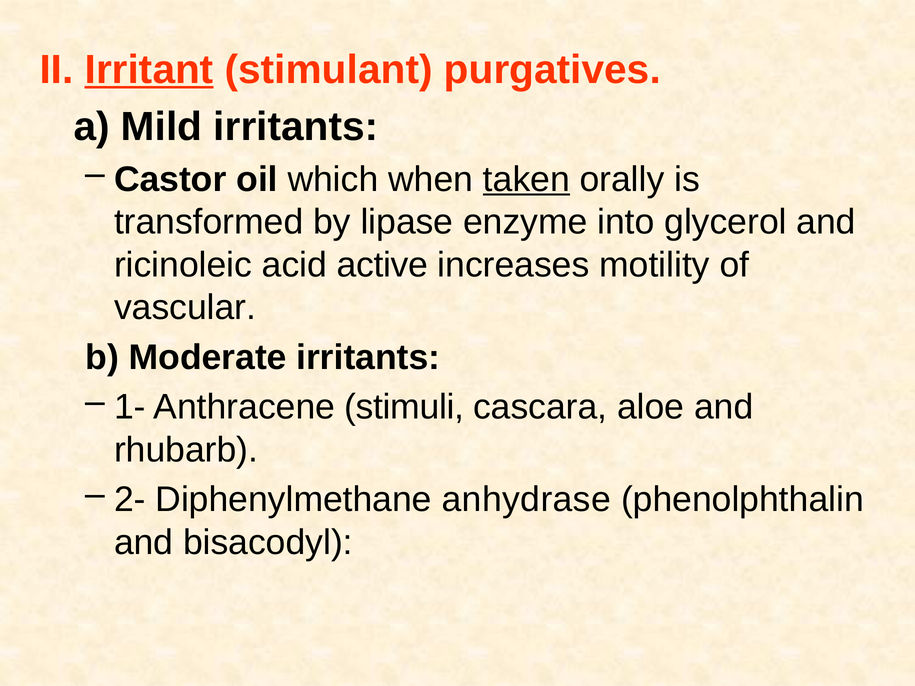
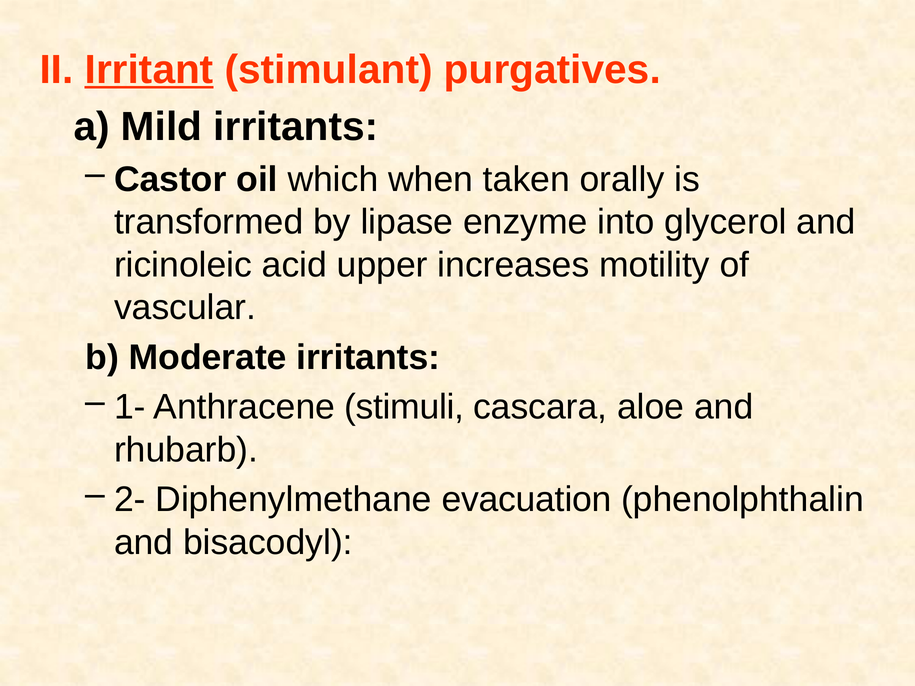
taken underline: present -> none
active: active -> upper
anhydrase: anhydrase -> evacuation
